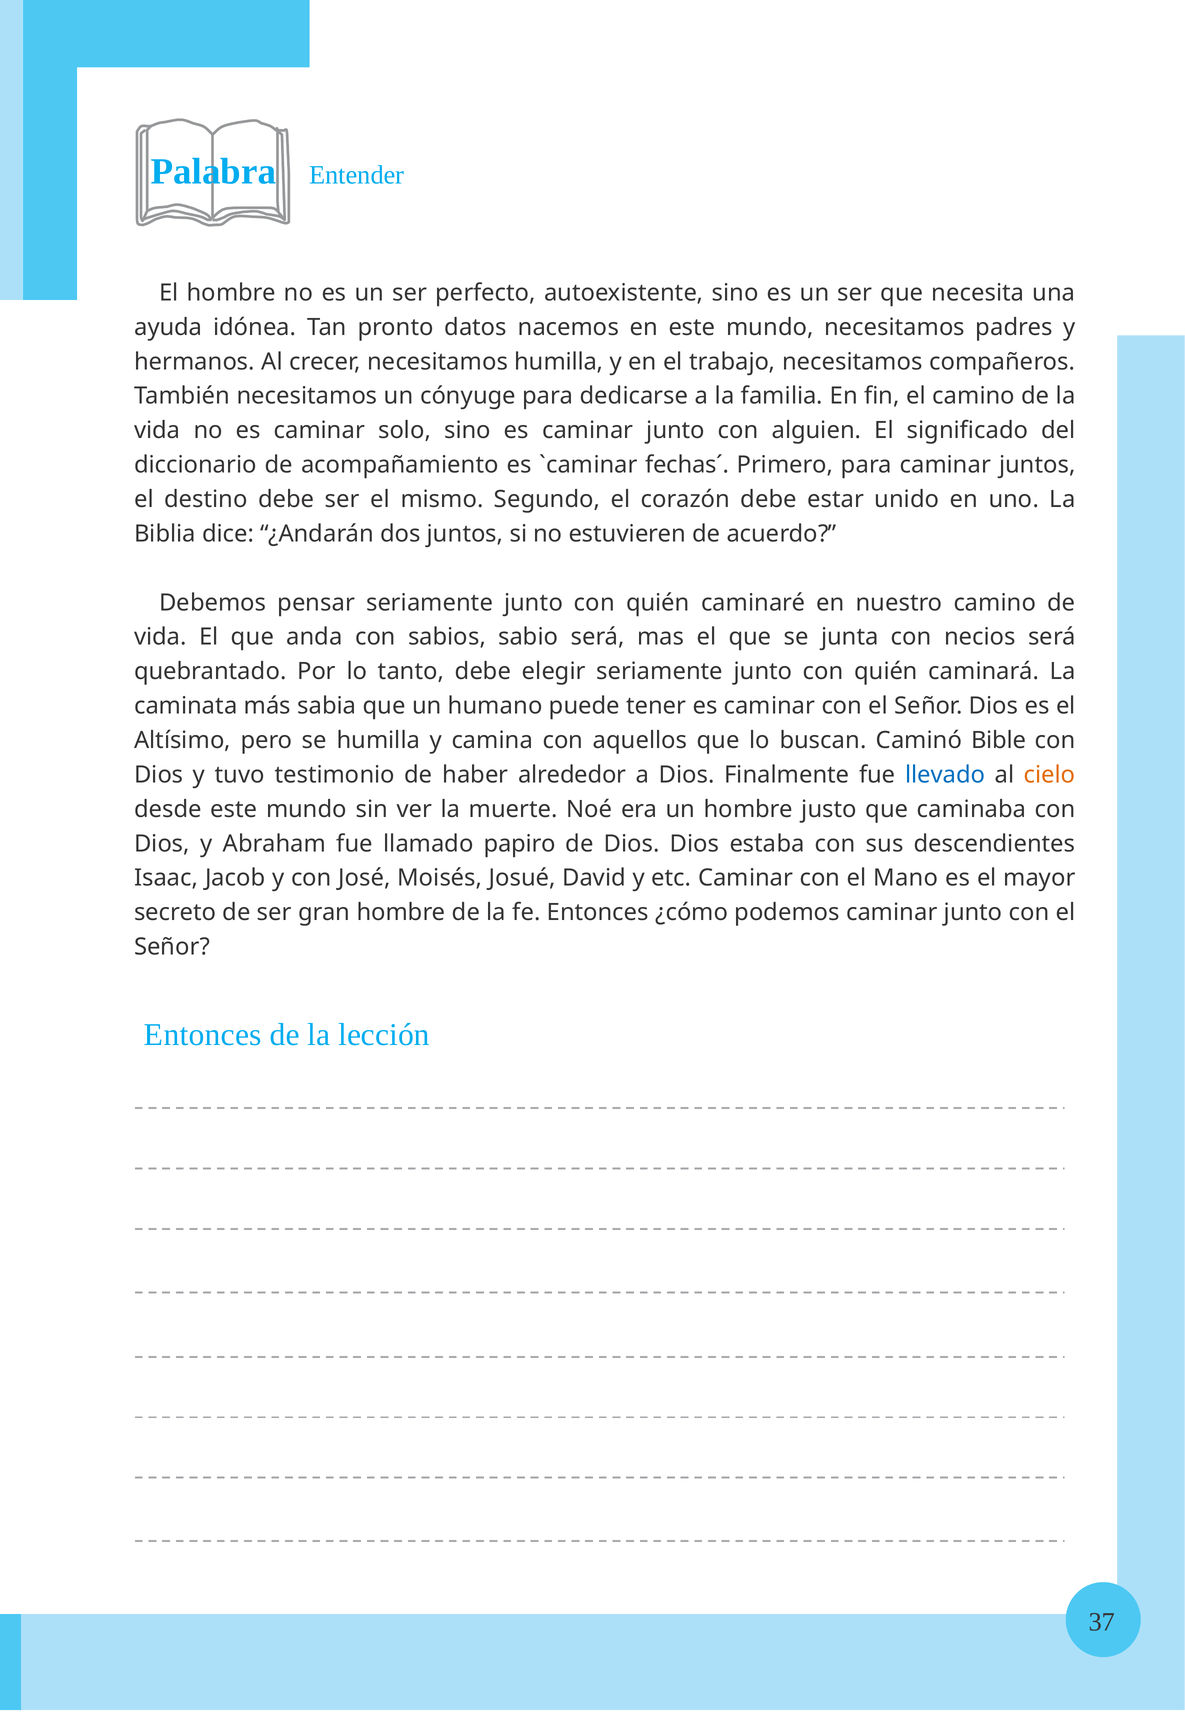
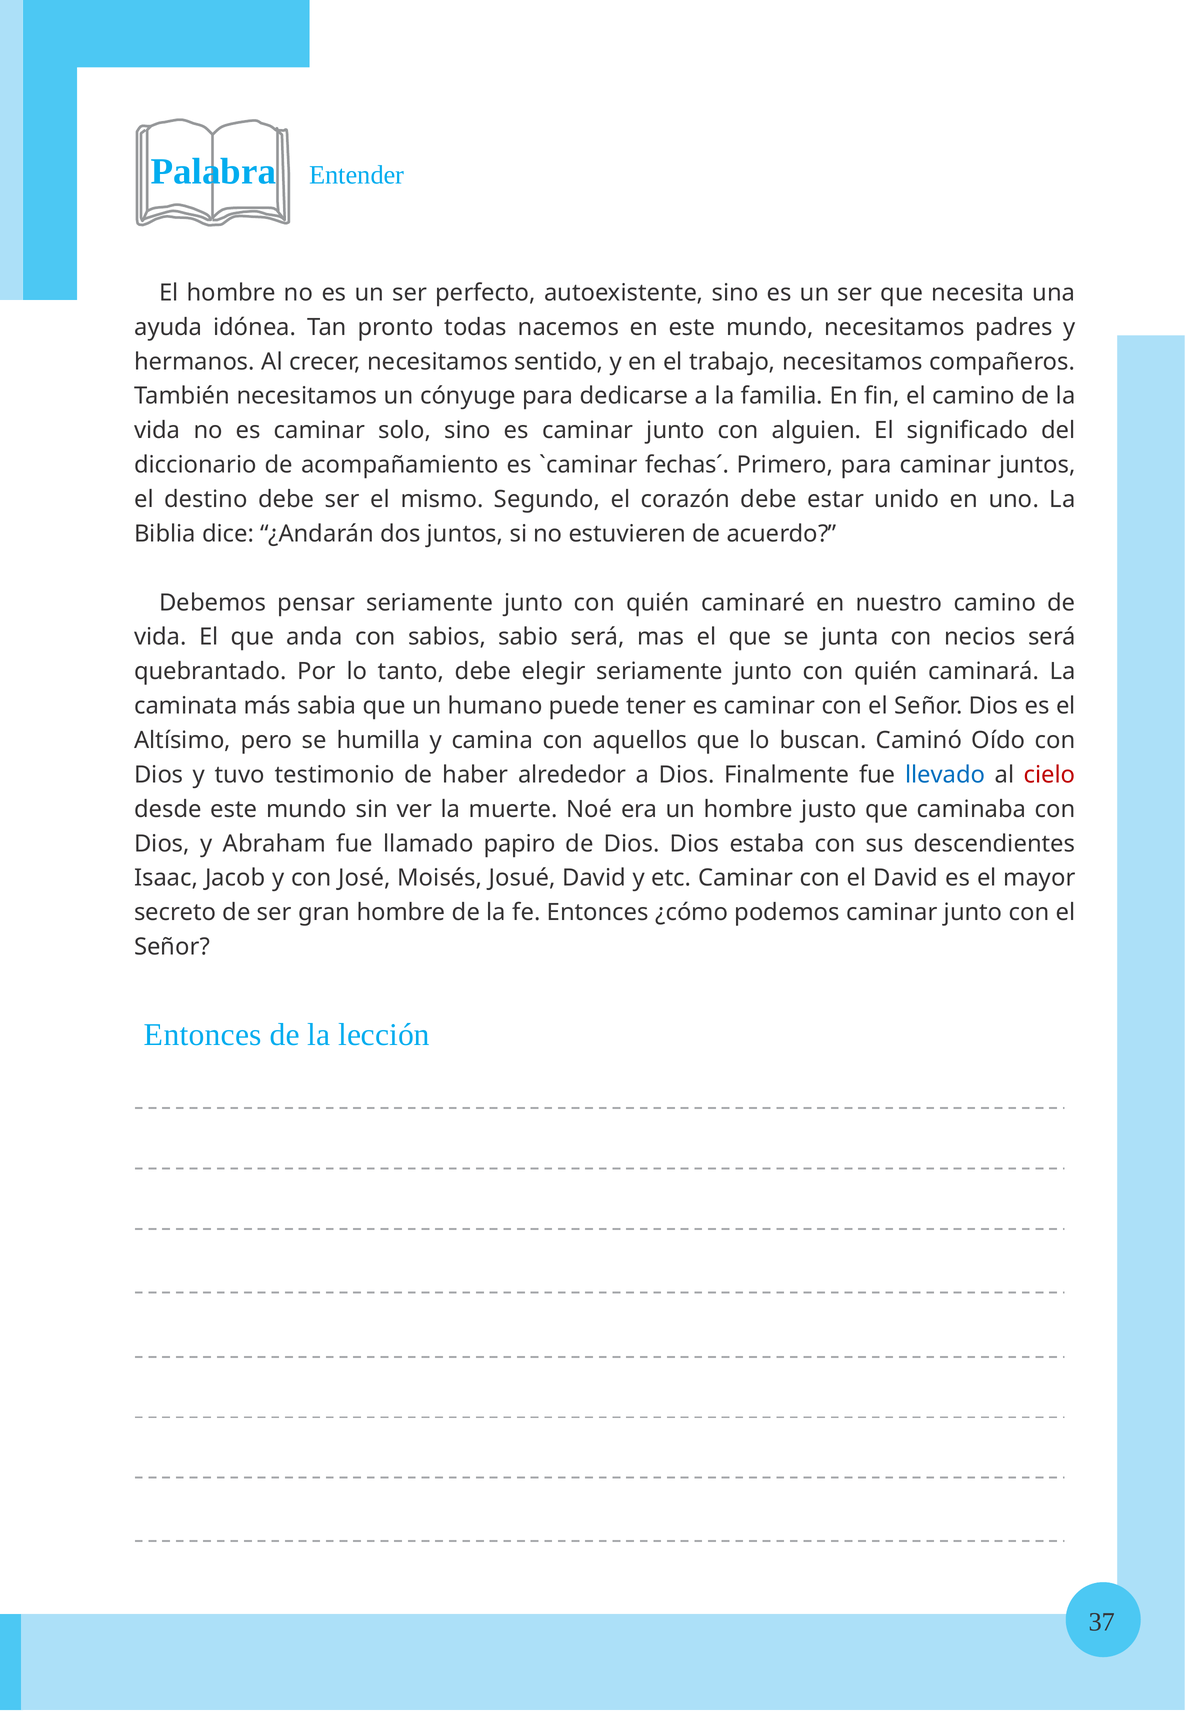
datos: datos -> todas
necesitamos humilla: humilla -> sentido
Bible: Bible -> Oído
cielo colour: orange -> red
el Mano: Mano -> David
